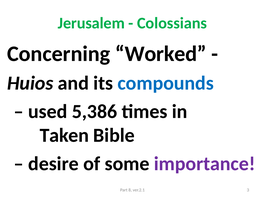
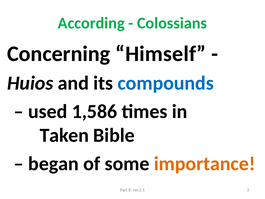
Jerusalem: Jerusalem -> According
Worked: Worked -> Himself
5,386: 5,386 -> 1,586
desire: desire -> began
importance colour: purple -> orange
